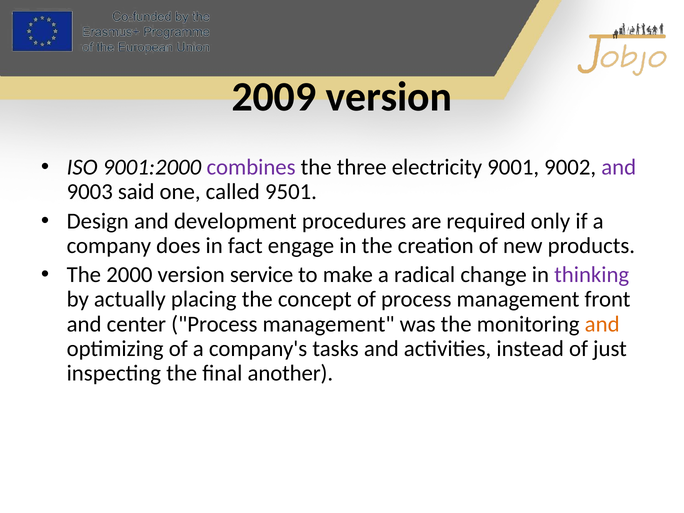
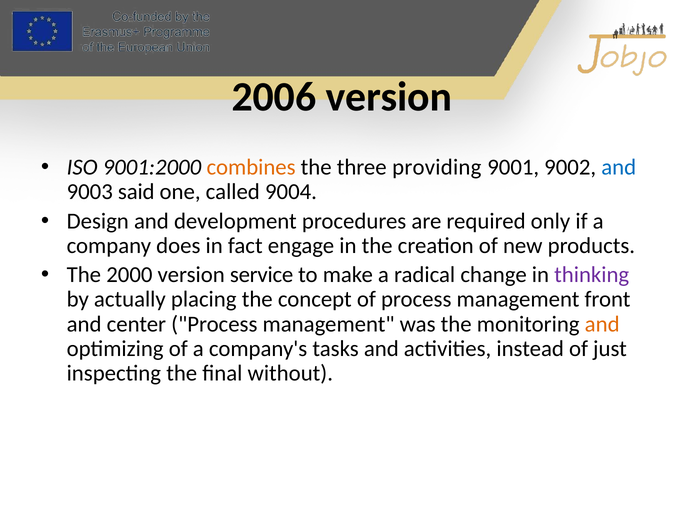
2009: 2009 -> 2006
combines colour: purple -> orange
electricity: electricity -> providing
and at (619, 167) colour: purple -> blue
9501: 9501 -> 9004
another: another -> without
